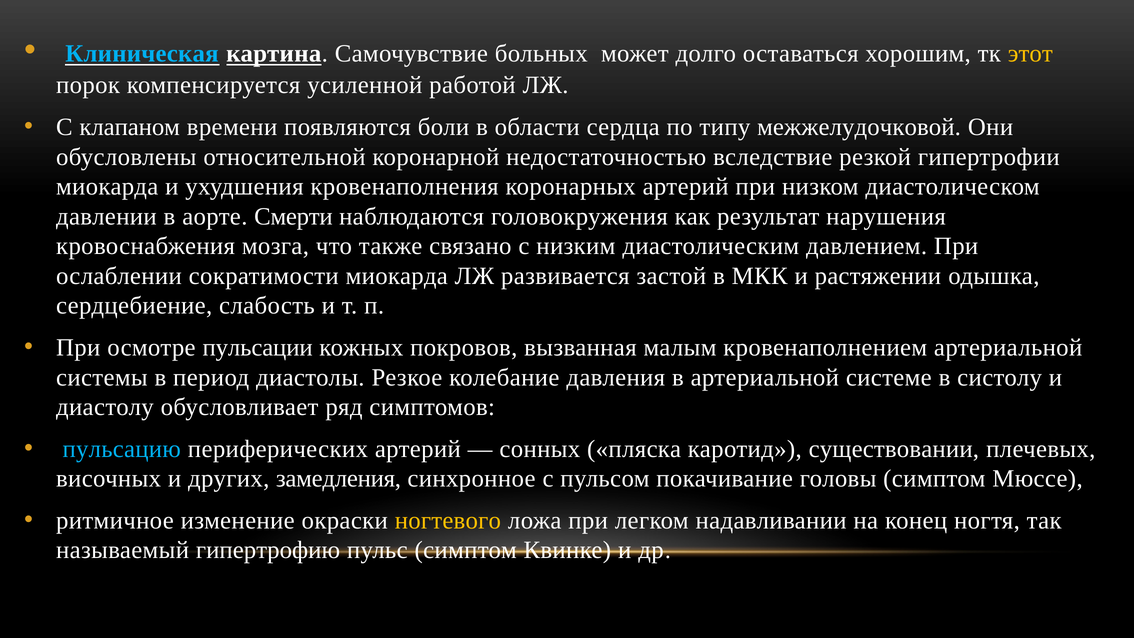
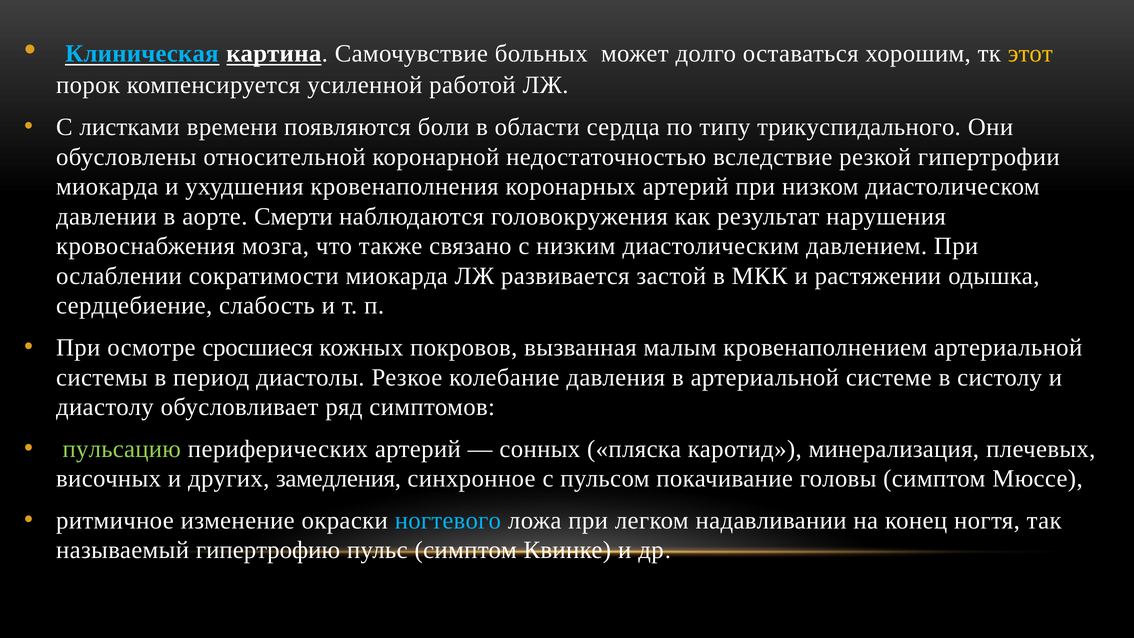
клапаном: клапаном -> листками
межжелудочковой: межжелудочковой -> трикуспидального
пульсации: пульсации -> сросшиеся
пульсацию colour: light blue -> light green
существовании: существовании -> минерализация
ногтевого colour: yellow -> light blue
